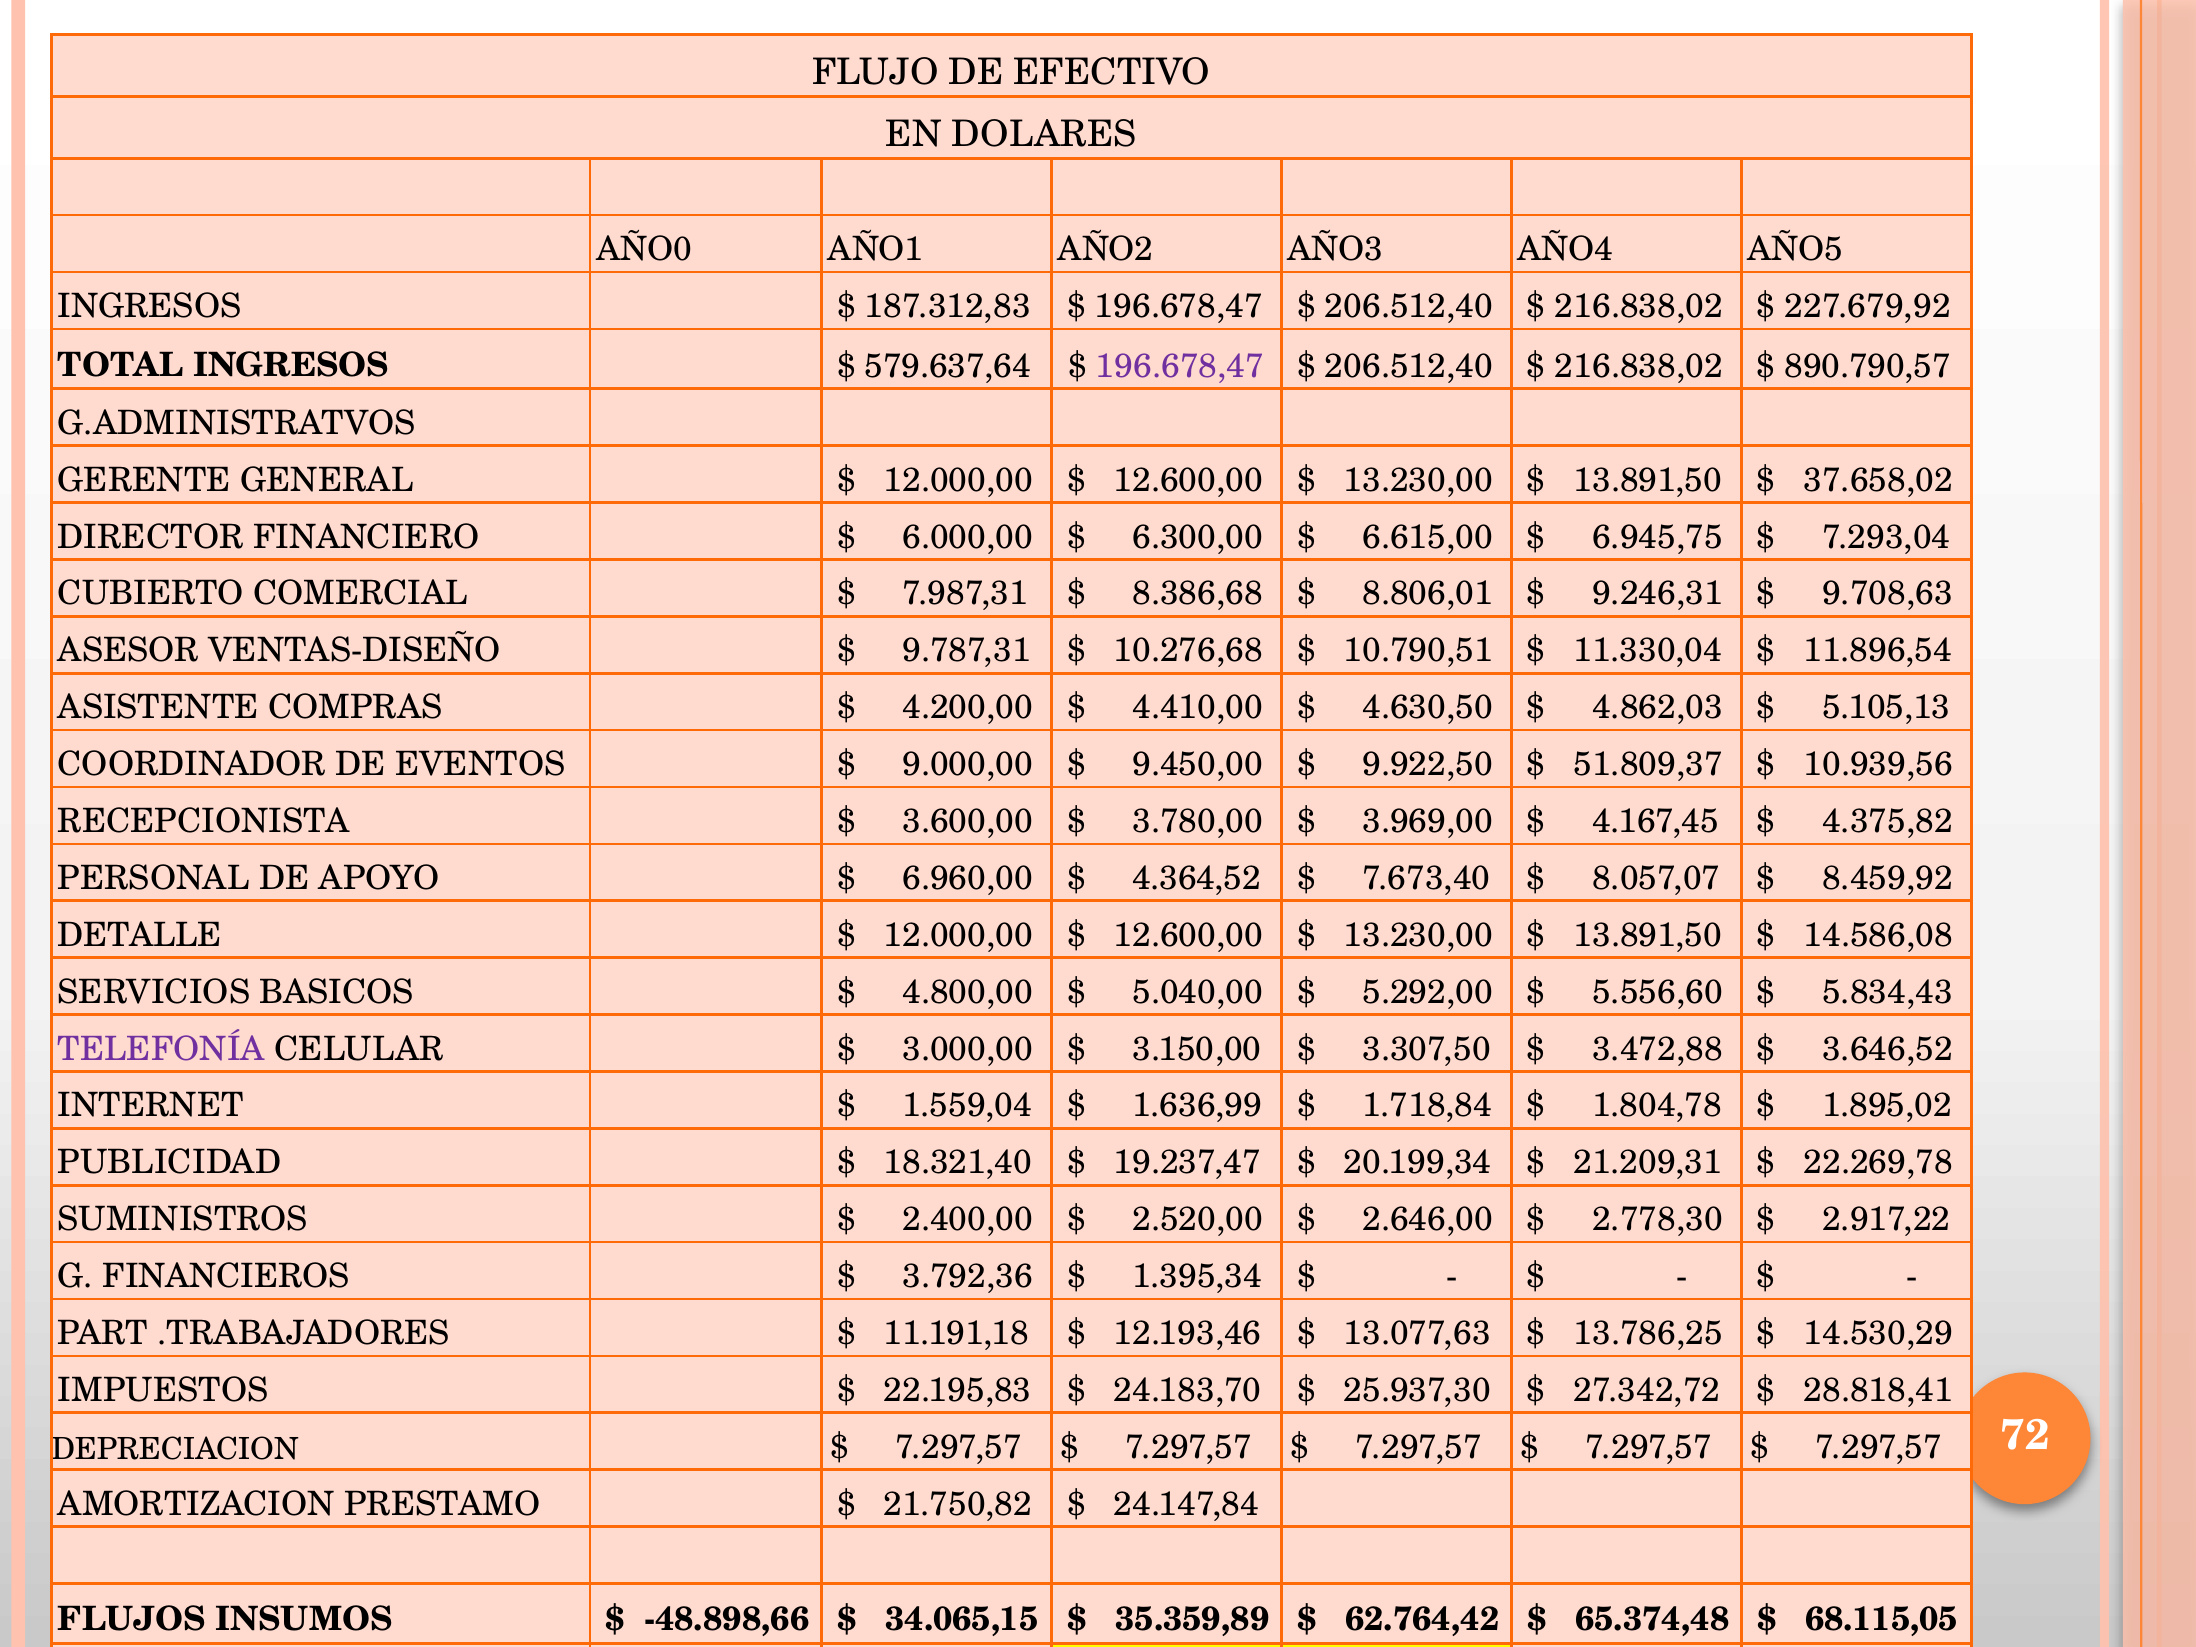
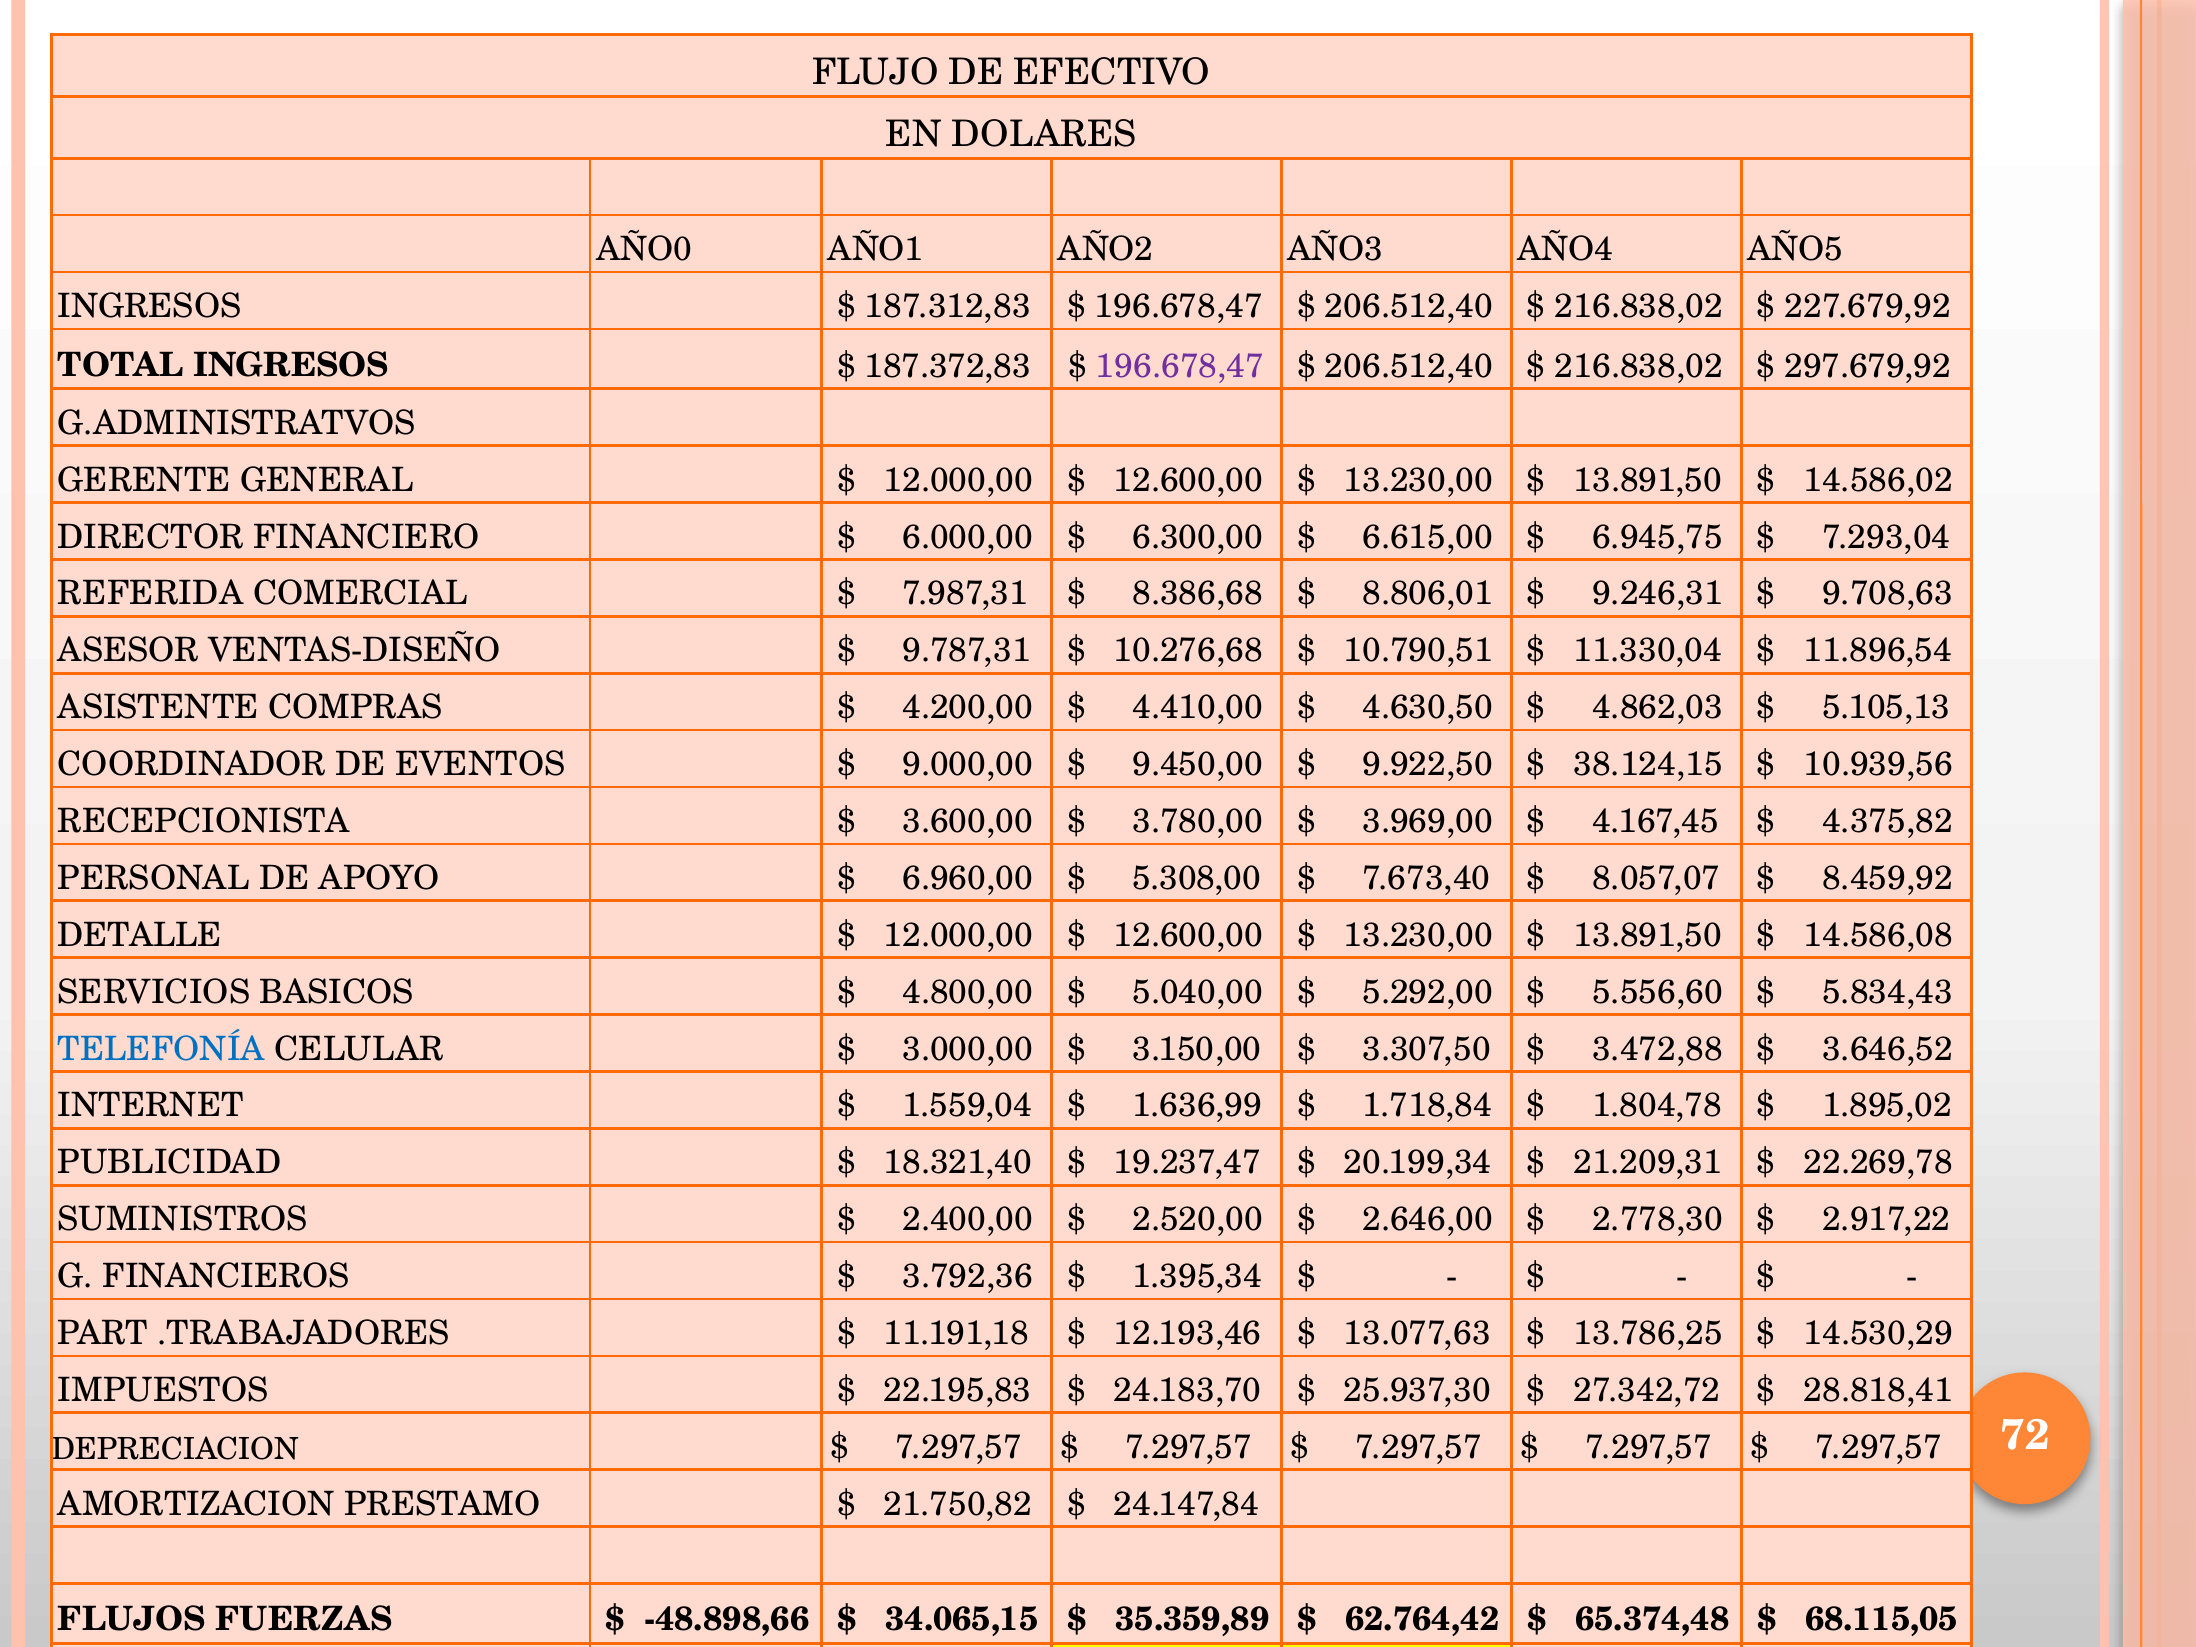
579.637,64: 579.637,64 -> 187.372,83
890.790,57: 890.790,57 -> 297.679,92
37.658,02: 37.658,02 -> 14.586,02
CUBIERTO: CUBIERTO -> REFERIDA
51.809,37: 51.809,37 -> 38.124,15
4.364,52: 4.364,52 -> 5.308,00
TELEFONÍA colour: purple -> blue
INSUMOS: INSUMOS -> FUERZAS
